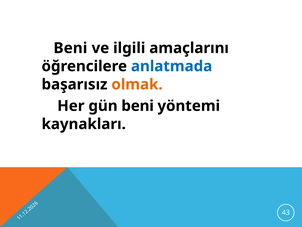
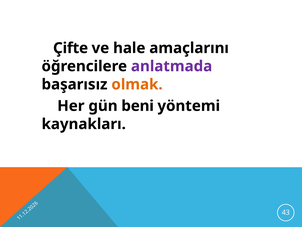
Beni at (70, 48): Beni -> Çifte
ilgili: ilgili -> hale
anlatmada colour: blue -> purple
